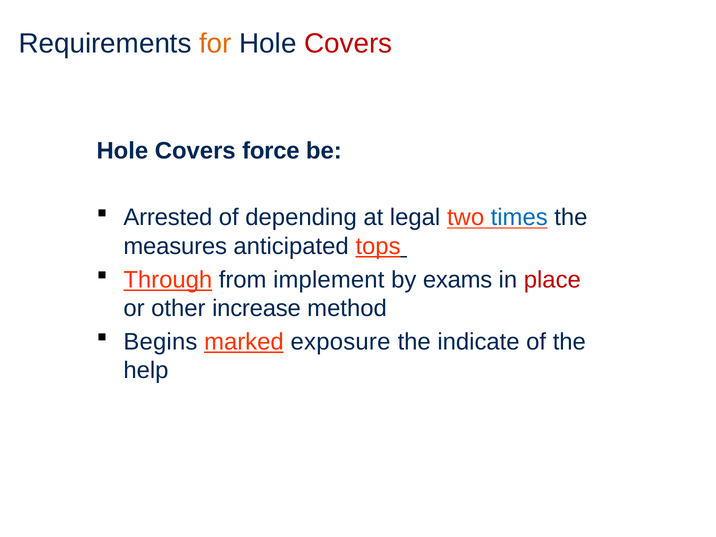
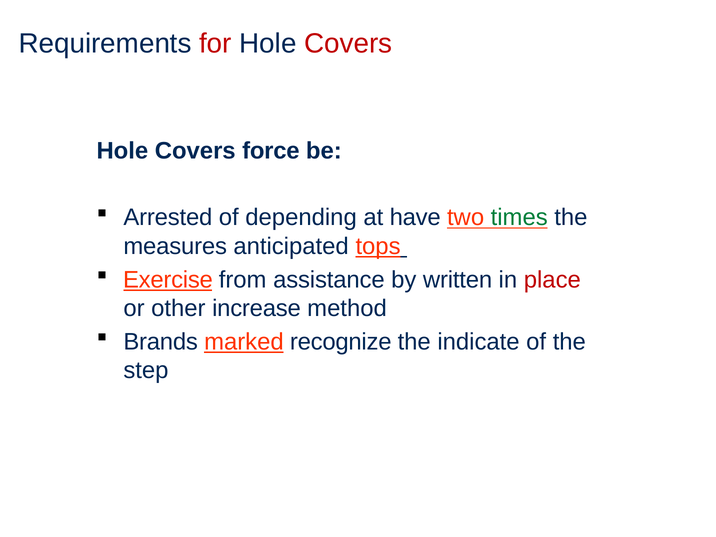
for colour: orange -> red
legal: legal -> have
times colour: blue -> green
Through: Through -> Exercise
implement: implement -> assistance
exams: exams -> written
Begins: Begins -> Brands
exposure: exposure -> recognize
help: help -> step
